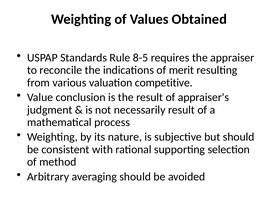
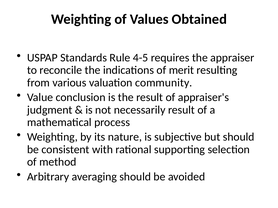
8-5: 8-5 -> 4-5
competitive: competitive -> community
